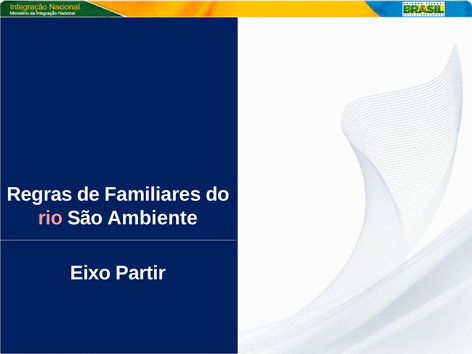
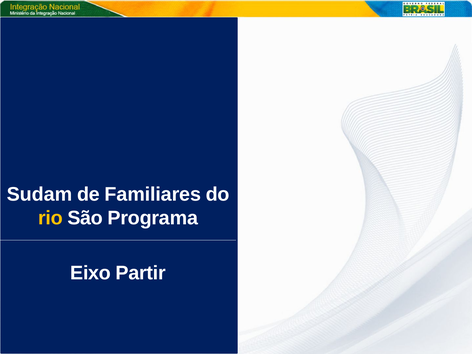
Regras: Regras -> Sudam
rio colour: pink -> yellow
Ambiente: Ambiente -> Programa
